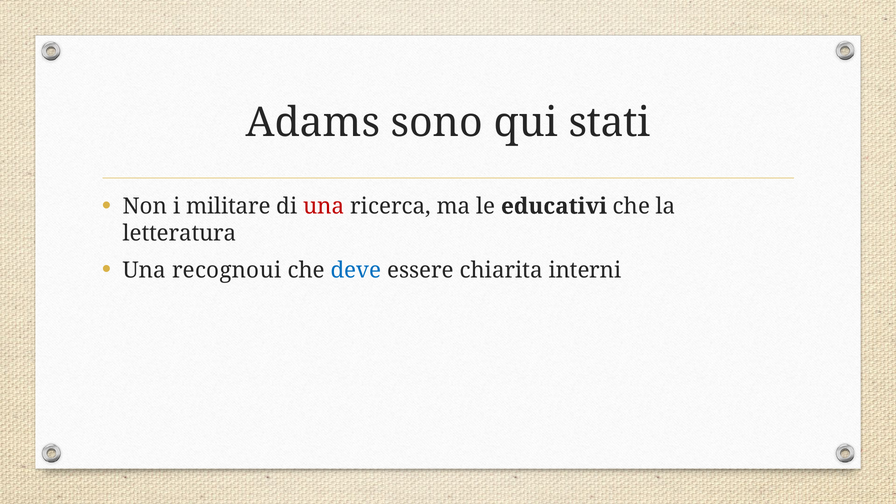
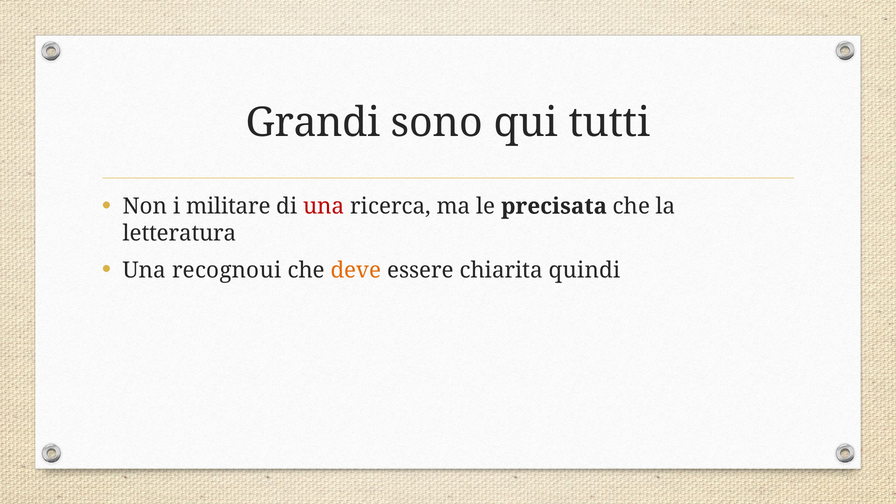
Adams: Adams -> Grandi
stati: stati -> tutti
educativi: educativi -> precisata
deve colour: blue -> orange
interni: interni -> quindi
